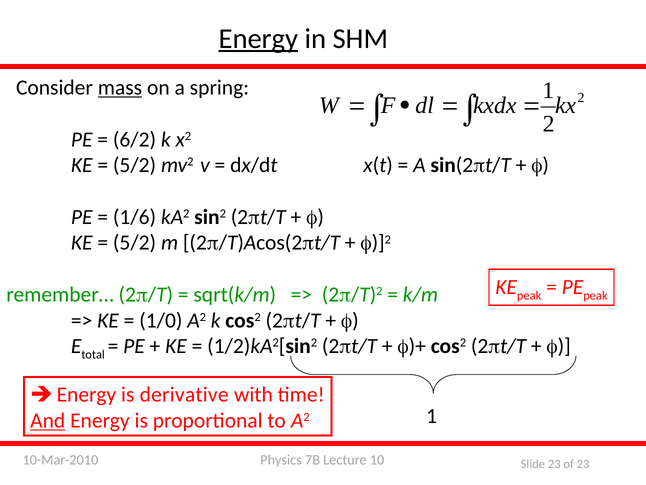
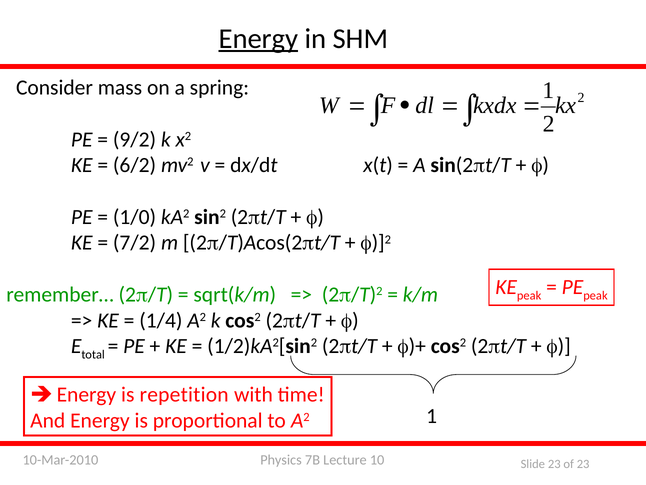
mass underline: present -> none
6/2: 6/2 -> 9/2
5/2 at (135, 165): 5/2 -> 6/2
1/6: 1/6 -> 1/0
5/2 at (135, 243): 5/2 -> 7/2
1/0: 1/0 -> 1/4
derivative: derivative -> repetition
And underline: present -> none
